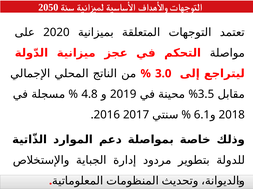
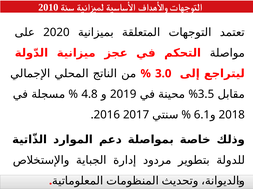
2050: 2050 -> 2010
